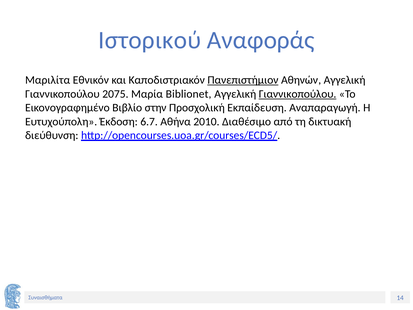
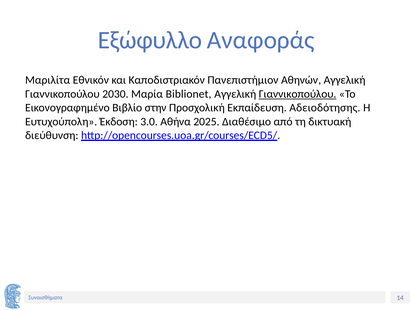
Ιστορικού: Ιστορικού -> Εξώφυλλο
Πανεπιστήμιον underline: present -> none
2075: 2075 -> 2030
Αναπαραγωγή: Αναπαραγωγή -> Αδειοδότησης
6.7: 6.7 -> 3.0
2010: 2010 -> 2025
